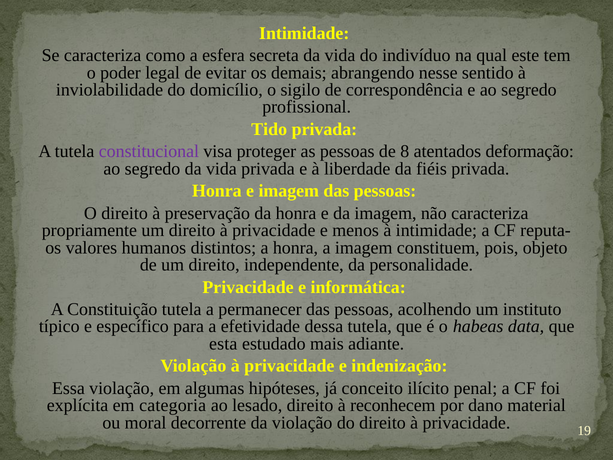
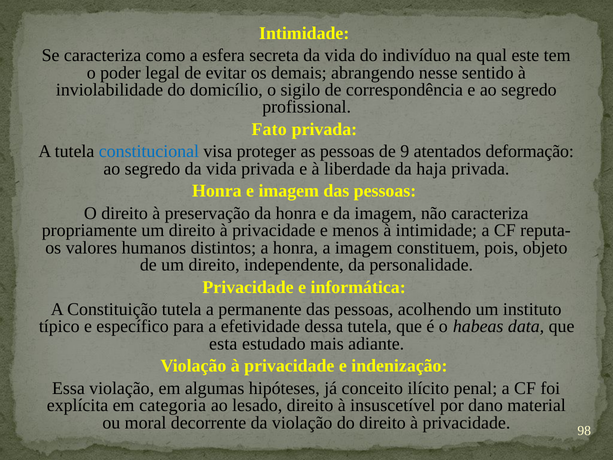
Tido: Tido -> Fato
constitucional colour: purple -> blue
8: 8 -> 9
fiéis: fiéis -> haja
permanecer: permanecer -> permanente
reconhecem: reconhecem -> insuscetível
19: 19 -> 98
